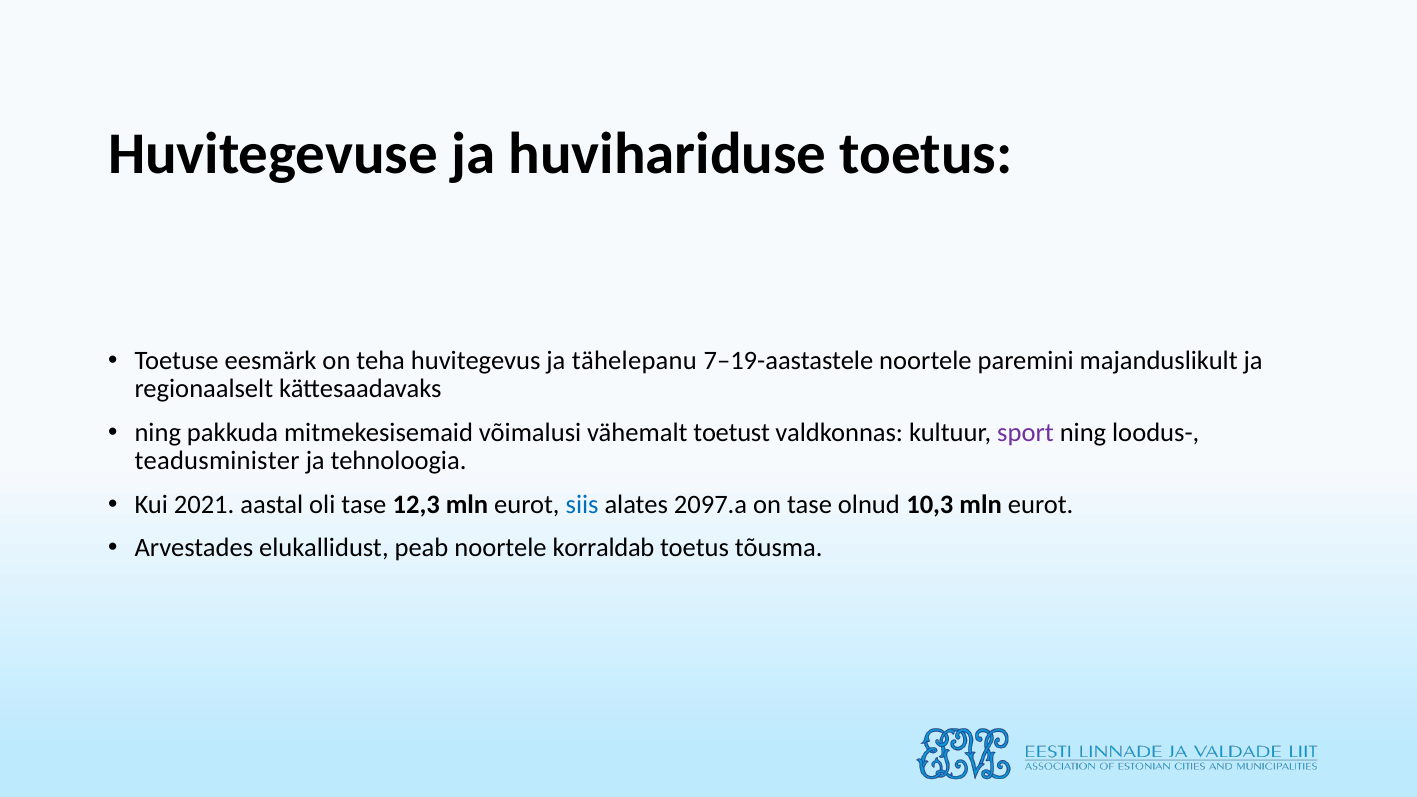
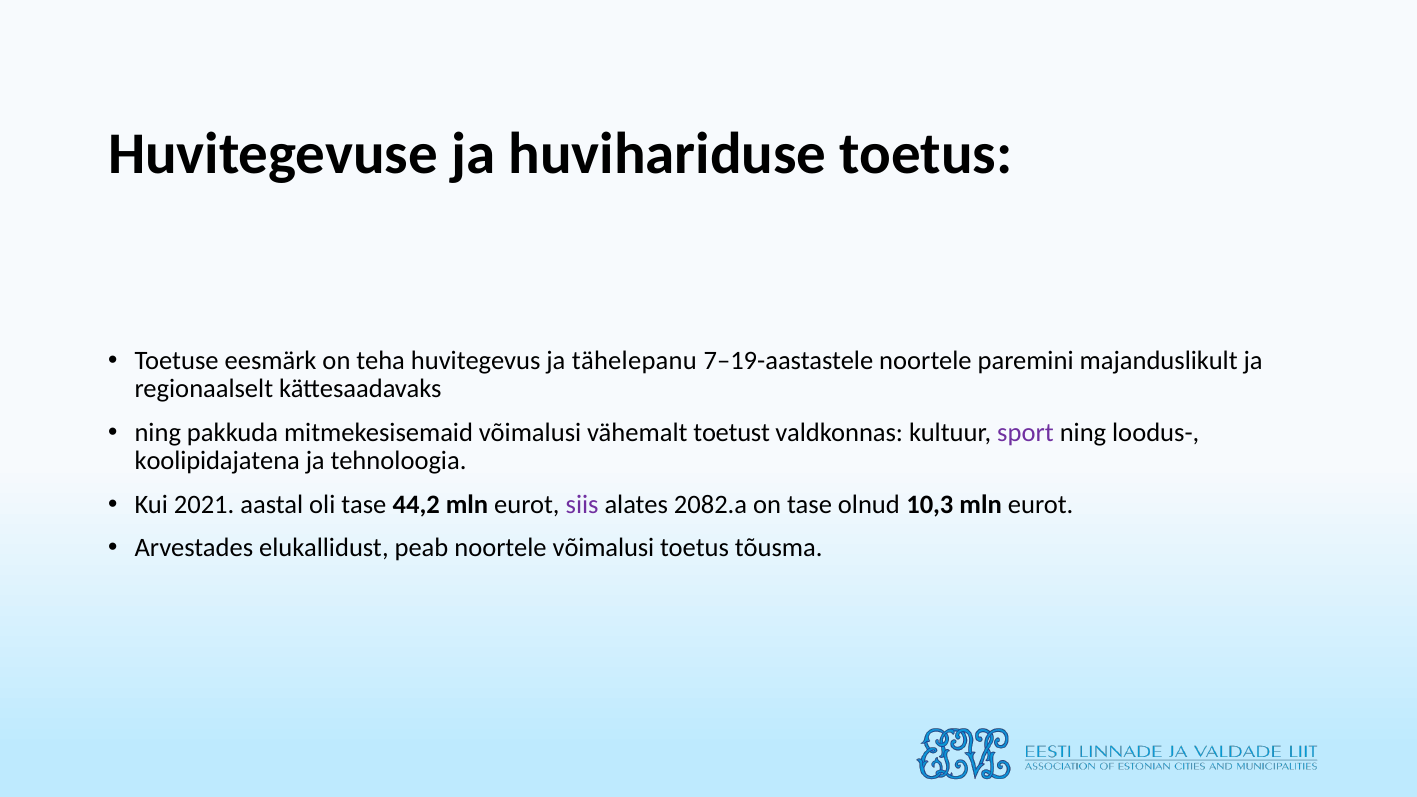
teadusminister: teadusminister -> koolipidajatena
12,3: 12,3 -> 44,2
siis colour: blue -> purple
2097.a: 2097.a -> 2082.a
noortele korraldab: korraldab -> võimalusi
